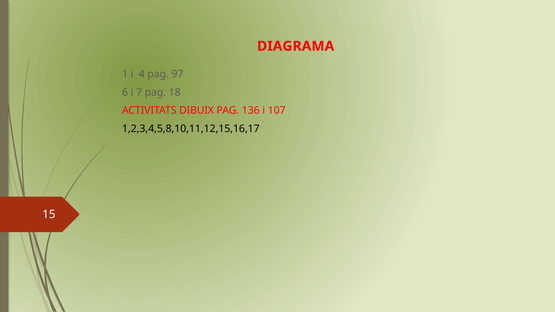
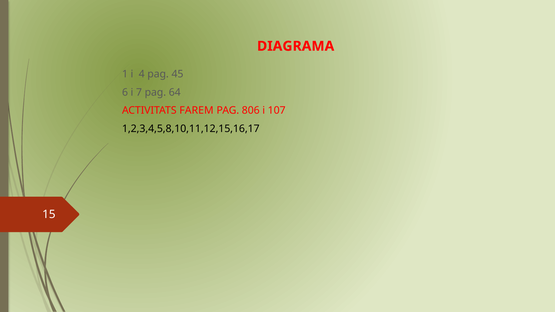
97: 97 -> 45
18: 18 -> 64
DIBUIX: DIBUIX -> FAREM
136: 136 -> 806
